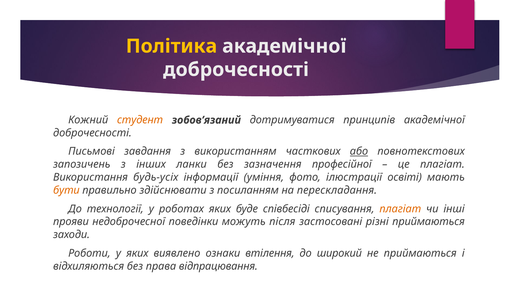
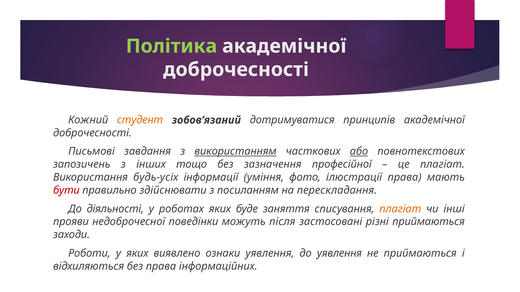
Політика colour: yellow -> light green
використанням underline: none -> present
ланки: ланки -> тощо
ілюстрації освіті: освіті -> права
бути colour: orange -> red
технології: технології -> діяльності
співбесіді: співбесіді -> заняття
ознаки втілення: втілення -> уявлення
до широкий: широкий -> уявлення
відпрацювання: відпрацювання -> інформаційних
